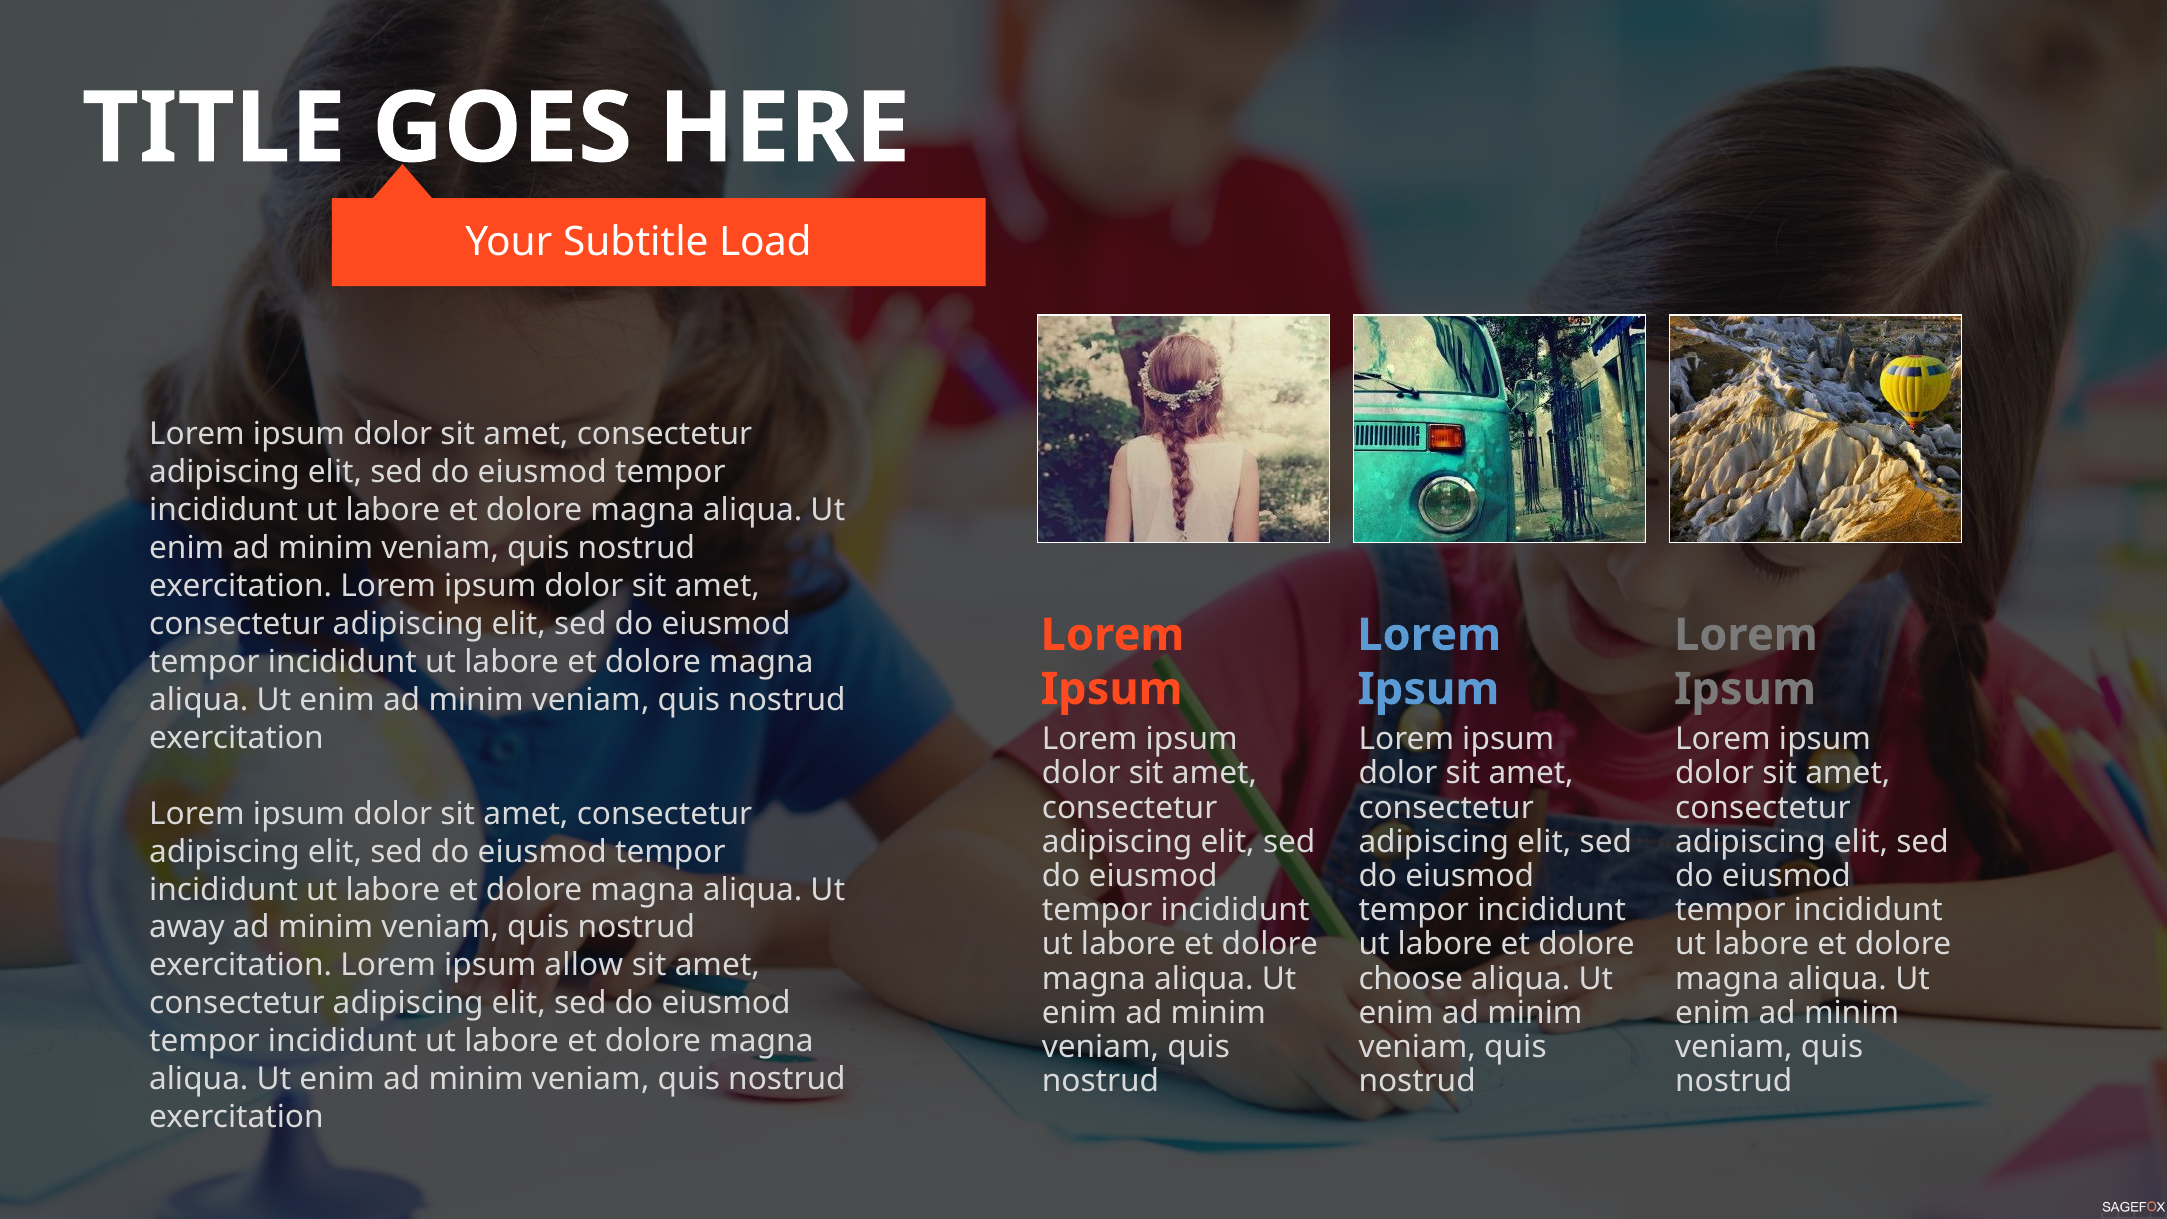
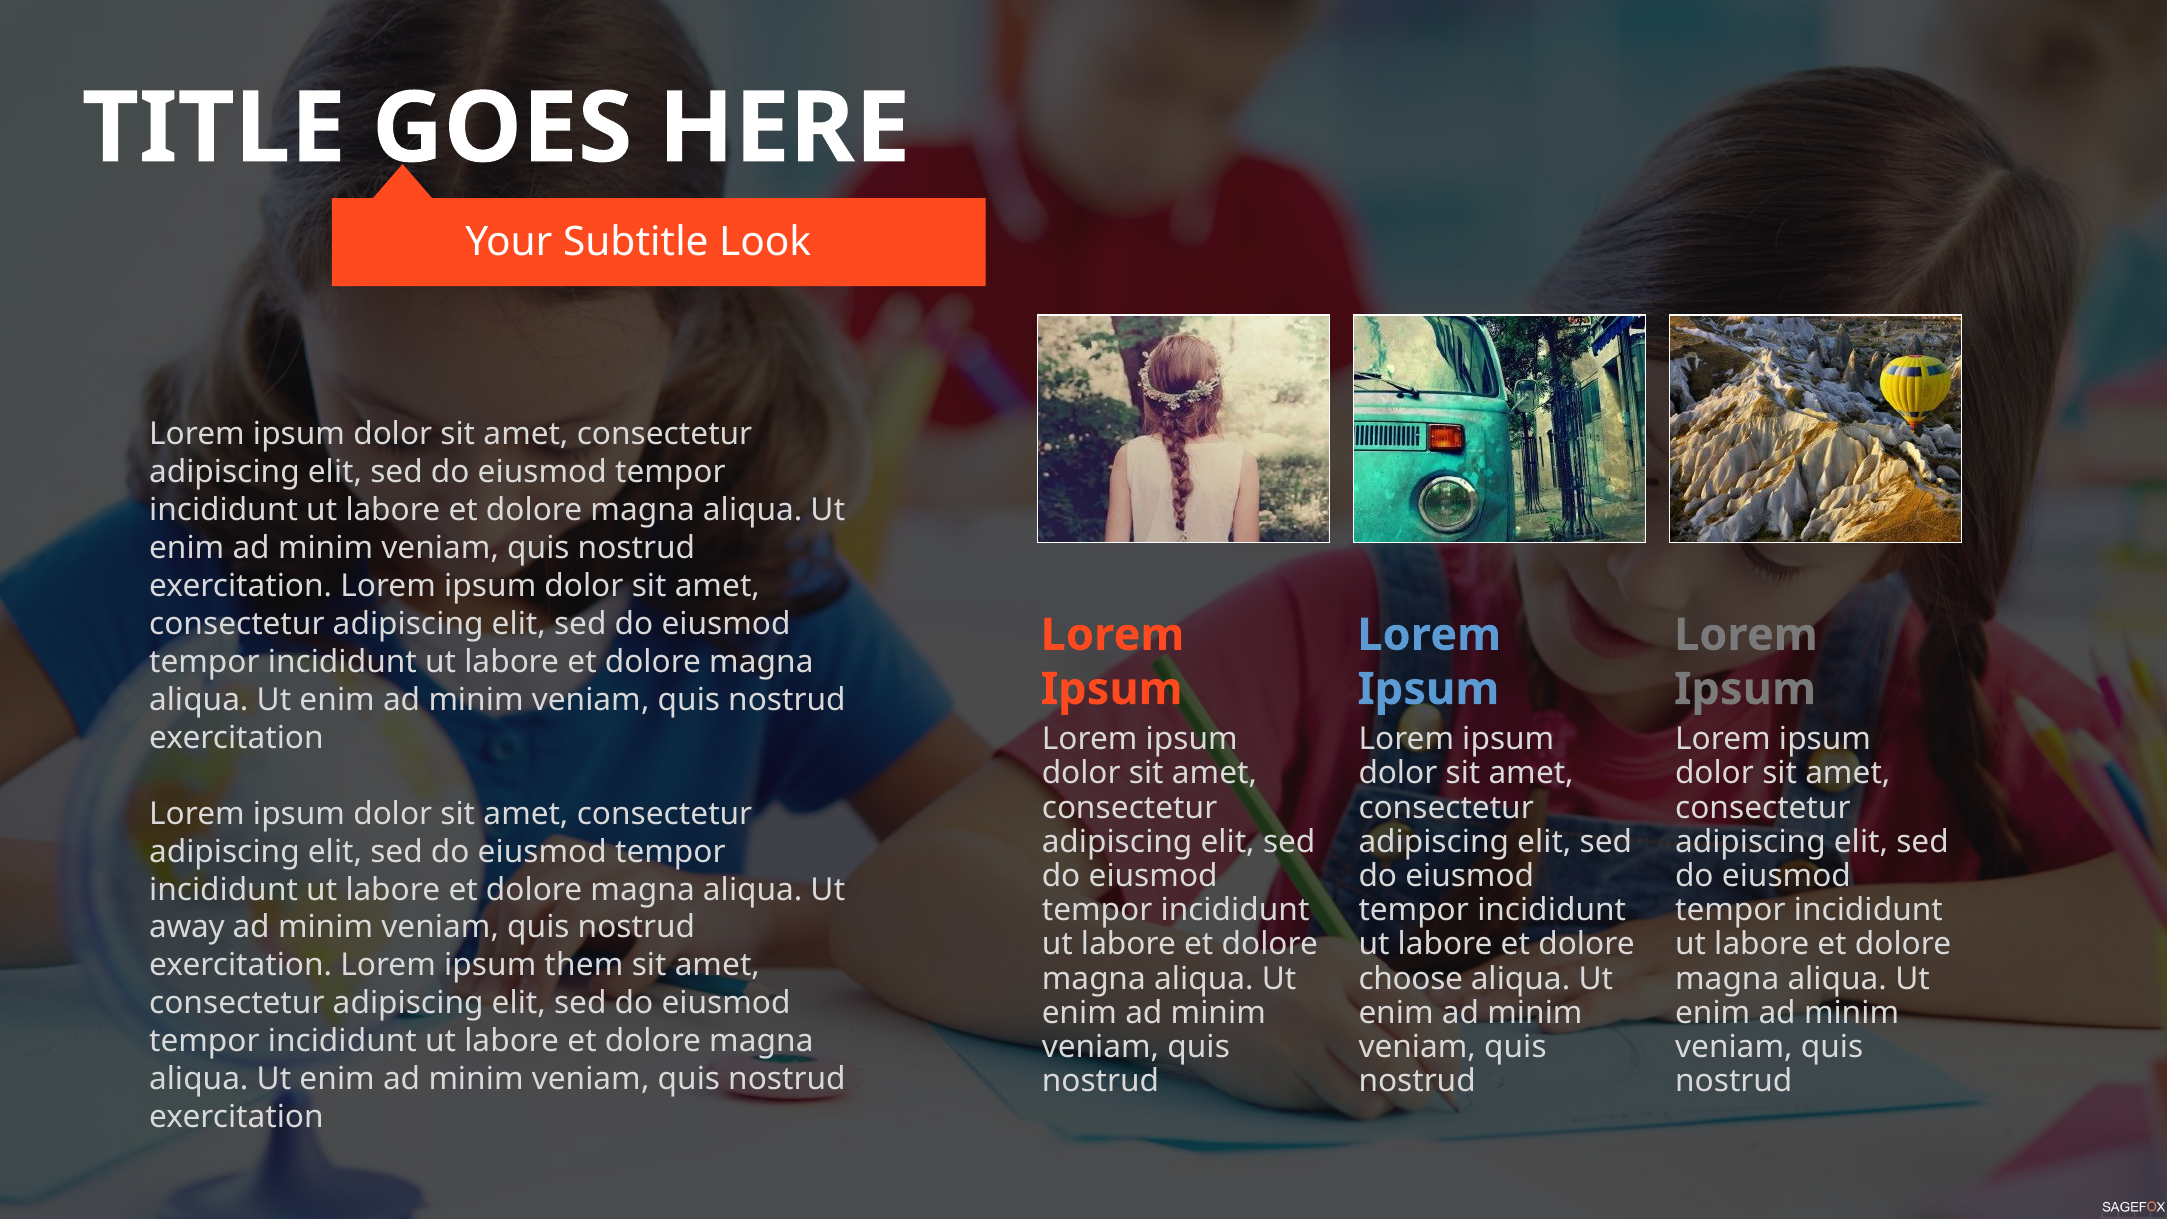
Load: Load -> Look
allow: allow -> them
